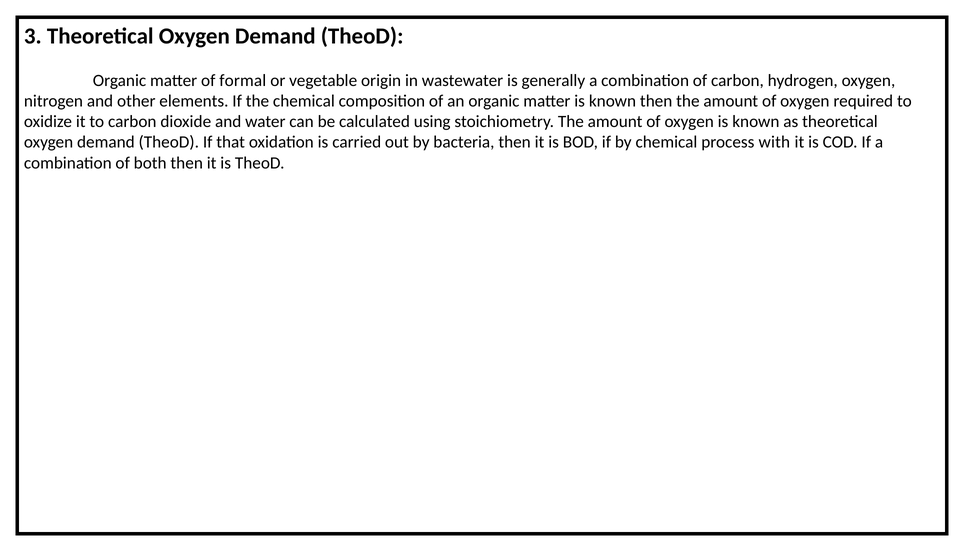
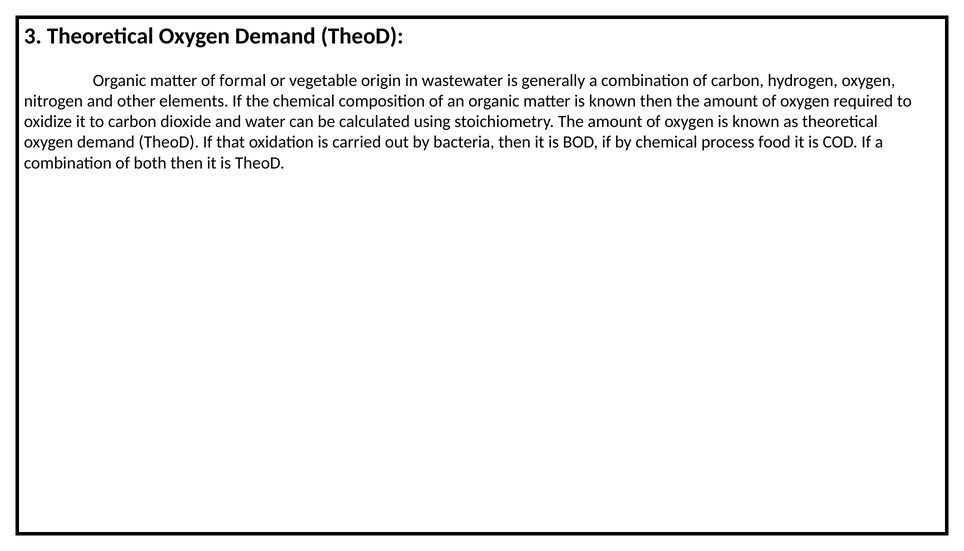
with: with -> food
